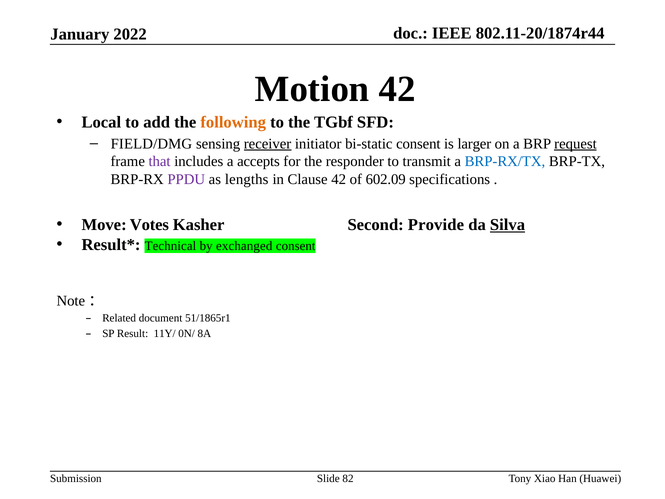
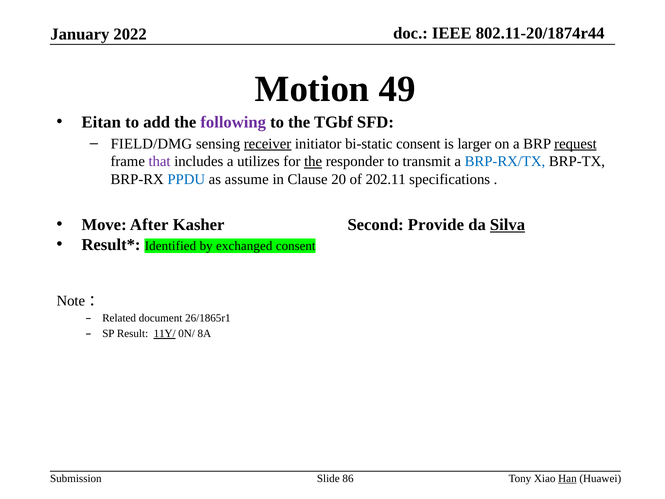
Motion 42: 42 -> 49
Local: Local -> Eitan
following colour: orange -> purple
accepts: accepts -> utilizes
the at (313, 161) underline: none -> present
PPDU colour: purple -> blue
lengths: lengths -> assume
Clause 42: 42 -> 20
602.09: 602.09 -> 202.11
Votes: Votes -> After
Technical: Technical -> Identified
51/1865r1: 51/1865r1 -> 26/1865r1
11Y/ underline: none -> present
82: 82 -> 86
Han underline: none -> present
